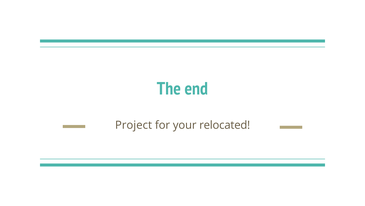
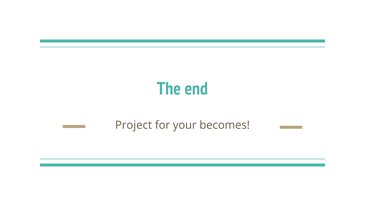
relocated: relocated -> becomes
